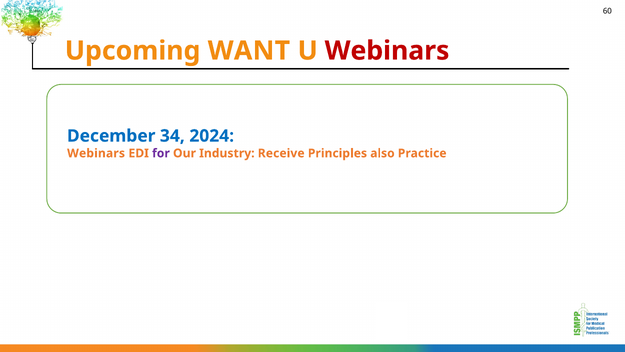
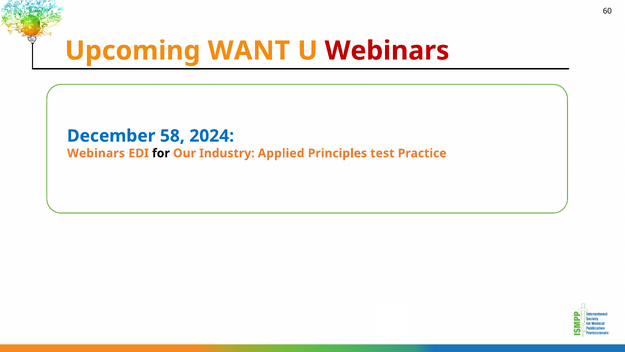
34: 34 -> 58
for colour: purple -> black
Receive: Receive -> Applied
also: also -> test
